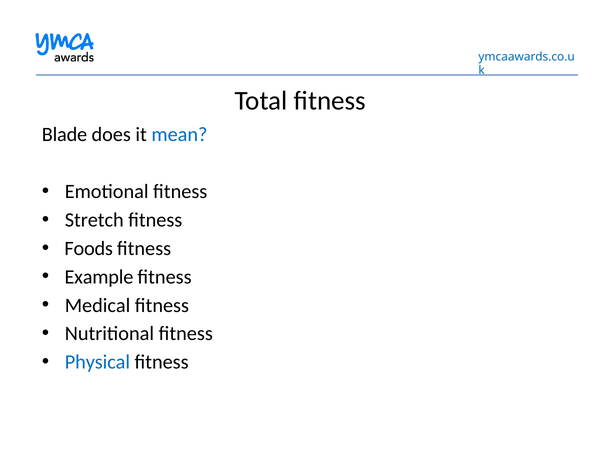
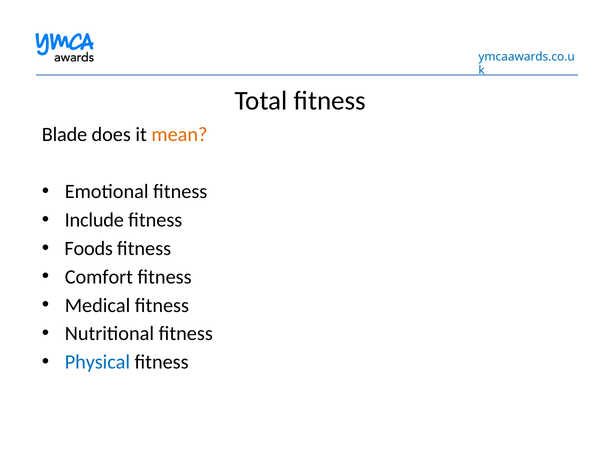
mean colour: blue -> orange
Stretch: Stretch -> Include
Example: Example -> Comfort
